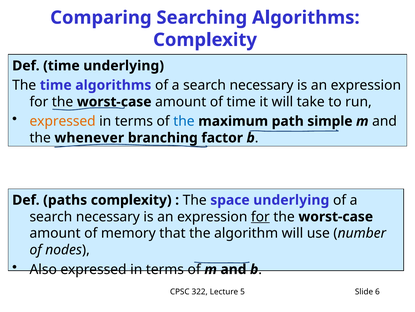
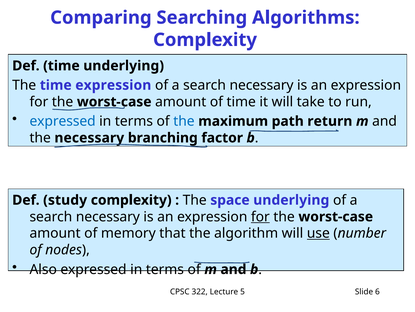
time algorithms: algorithms -> expression
expressed at (63, 121) colour: orange -> blue
simple: simple -> return
the whenever: whenever -> necessary
paths: paths -> study
use underline: none -> present
